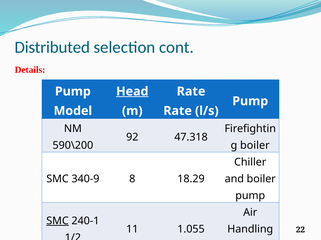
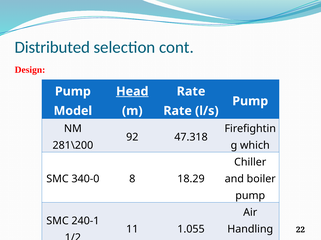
Details: Details -> Design
590\200: 590\200 -> 281\200
boiler at (255, 146): boiler -> which
340-9: 340-9 -> 340-0
SMC at (58, 221) underline: present -> none
